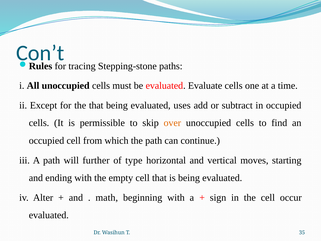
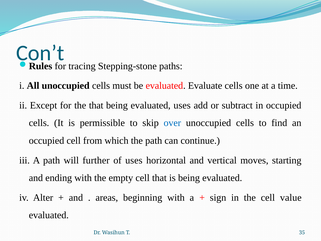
over colour: orange -> blue
of type: type -> uses
math: math -> areas
occur: occur -> value
